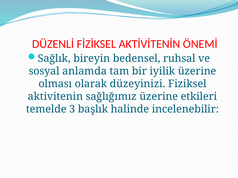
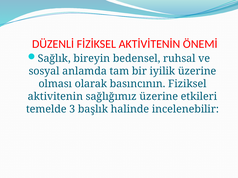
düzeyinizi: düzeyinizi -> basıncının
